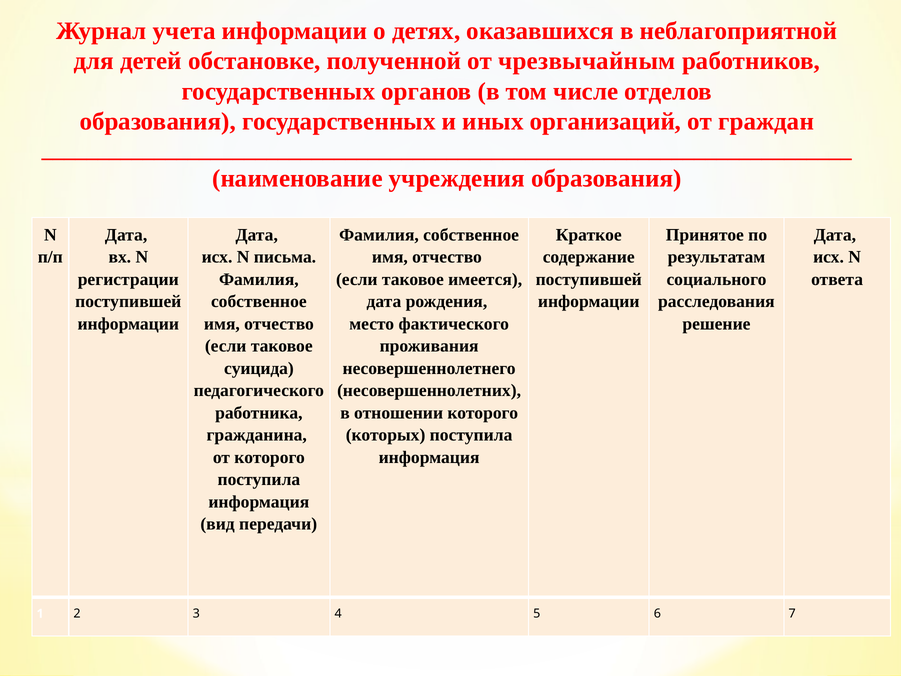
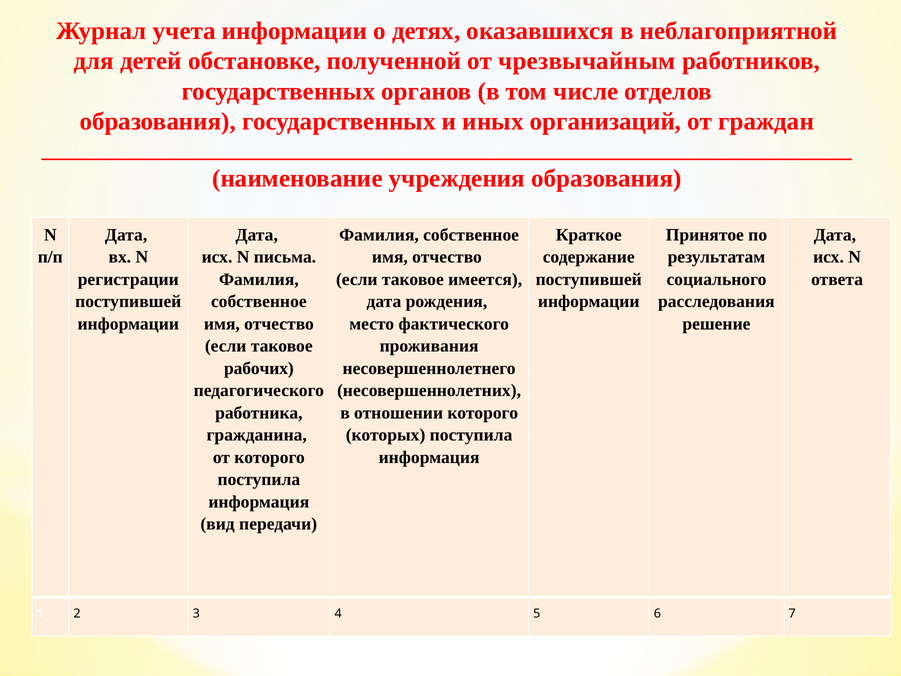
суицида: суицида -> рабочих
